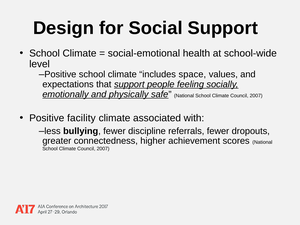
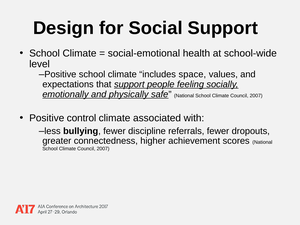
facility: facility -> control
